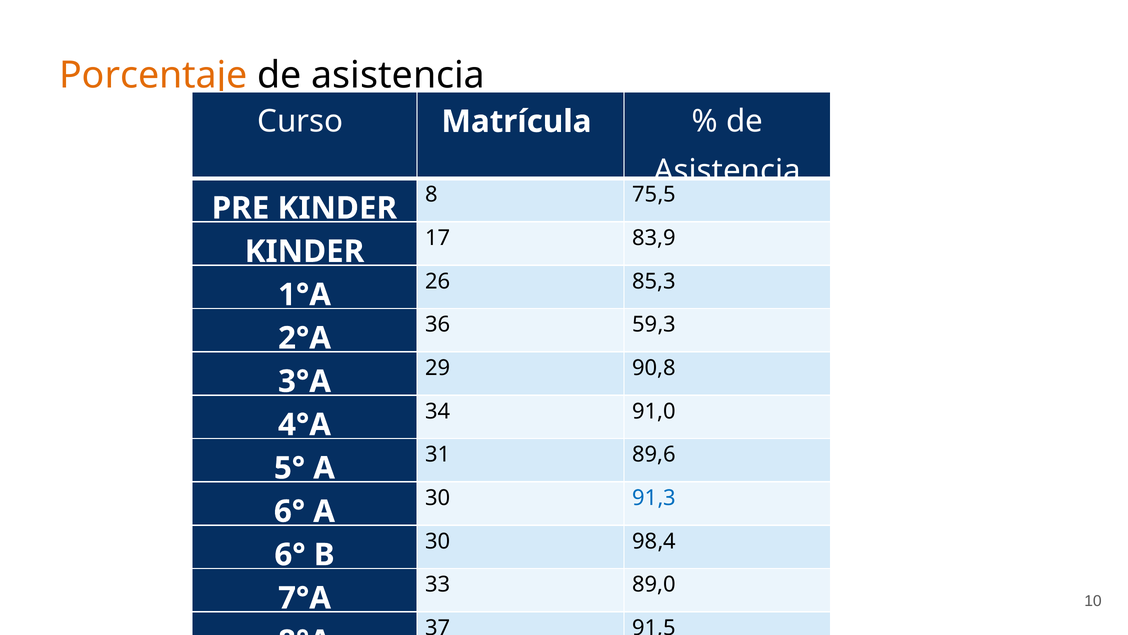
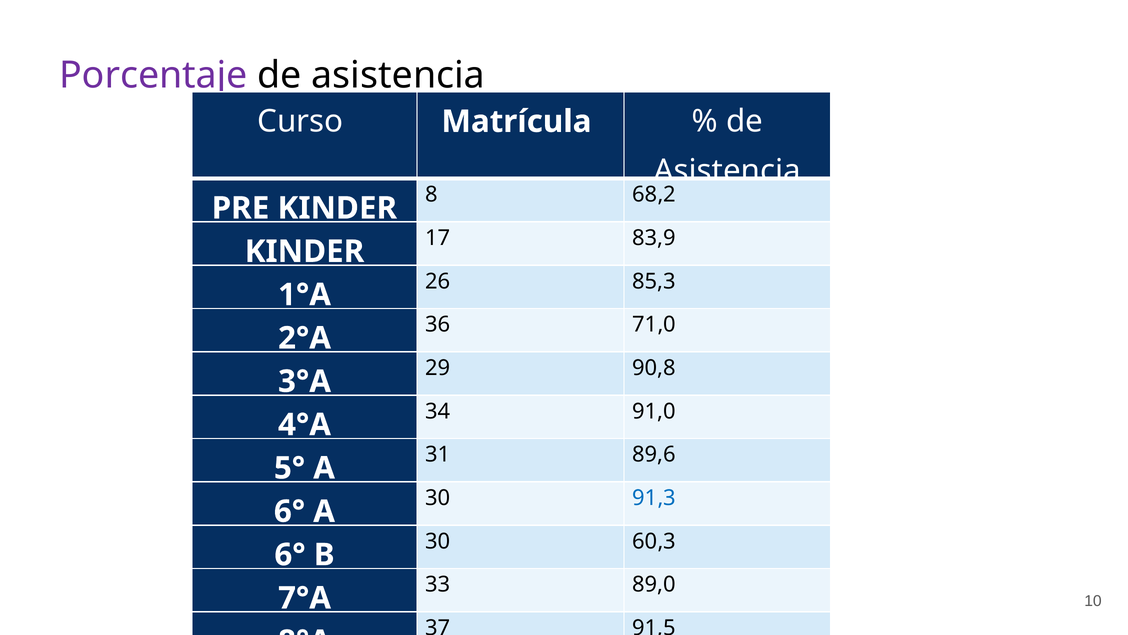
Porcentaje colour: orange -> purple
75,5: 75,5 -> 68,2
59,3: 59,3 -> 71,0
98,4: 98,4 -> 60,3
